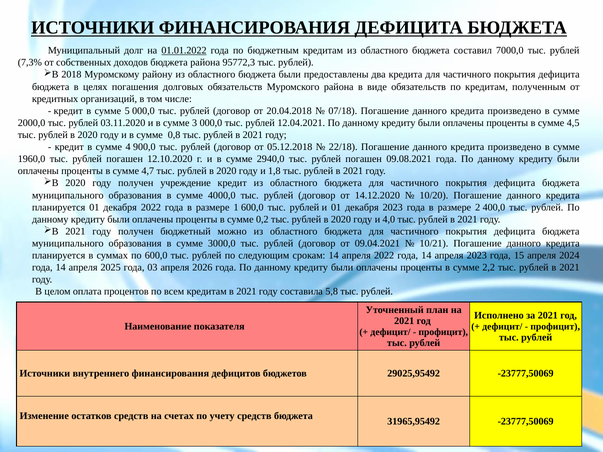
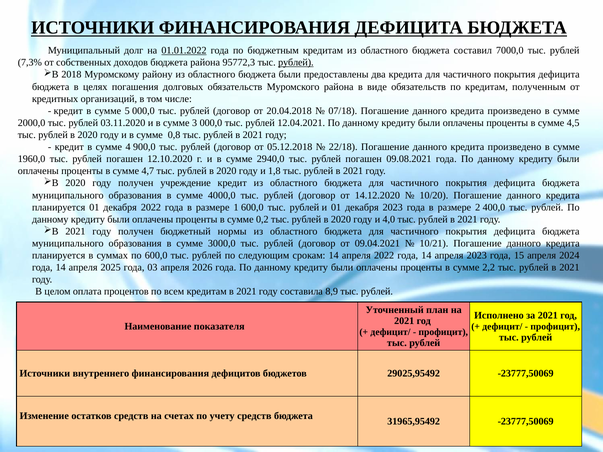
рублей at (296, 63) underline: none -> present
можно: можно -> нормы
5,8: 5,8 -> 8,9
